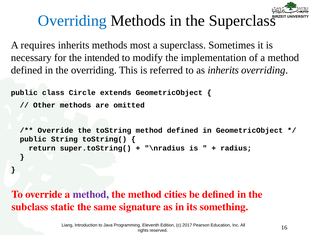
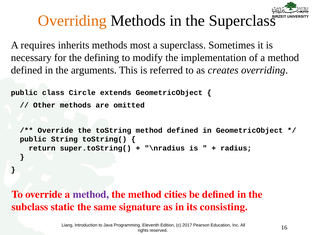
Overriding at (72, 21) colour: blue -> orange
intended: intended -> defining
the overriding: overriding -> arguments
as inherits: inherits -> creates
something: something -> consisting
